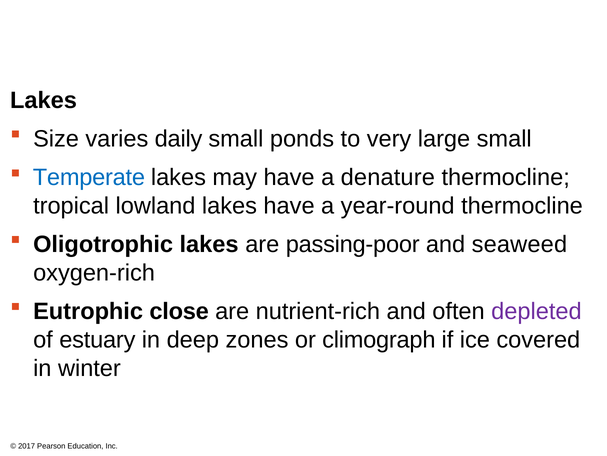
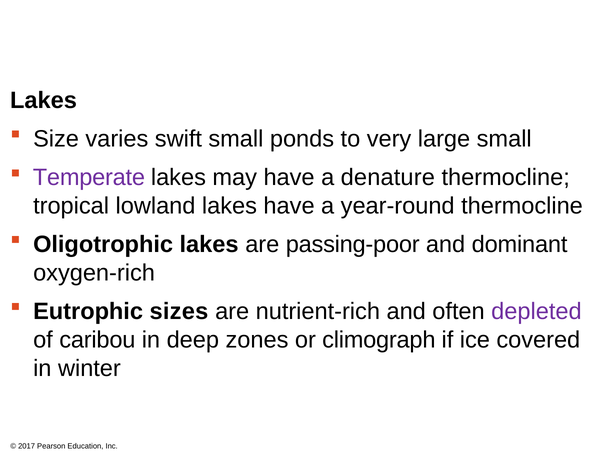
daily: daily -> swift
Temperate colour: blue -> purple
seaweed: seaweed -> dominant
close: close -> sizes
estuary: estuary -> caribou
